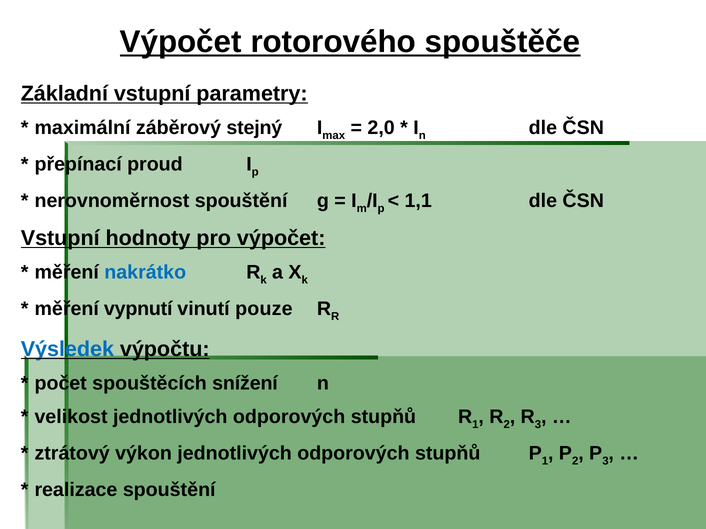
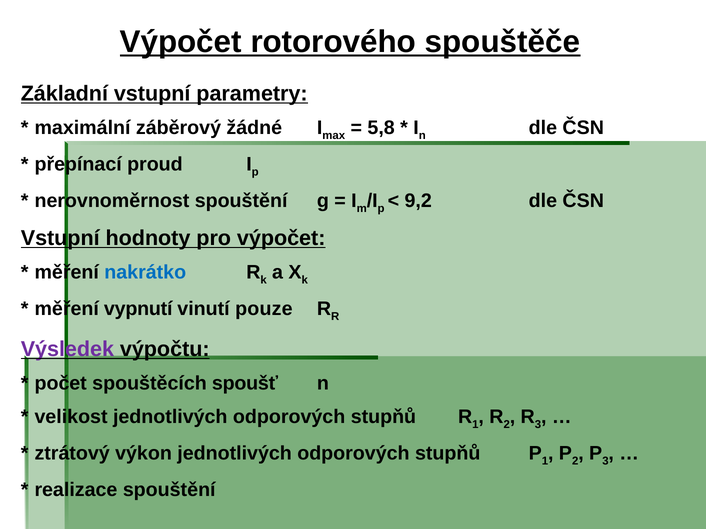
stejný: stejný -> žádné
2,0: 2,0 -> 5,8
1,1: 1,1 -> 9,2
Výsledek colour: blue -> purple
snížení: snížení -> spoušť
